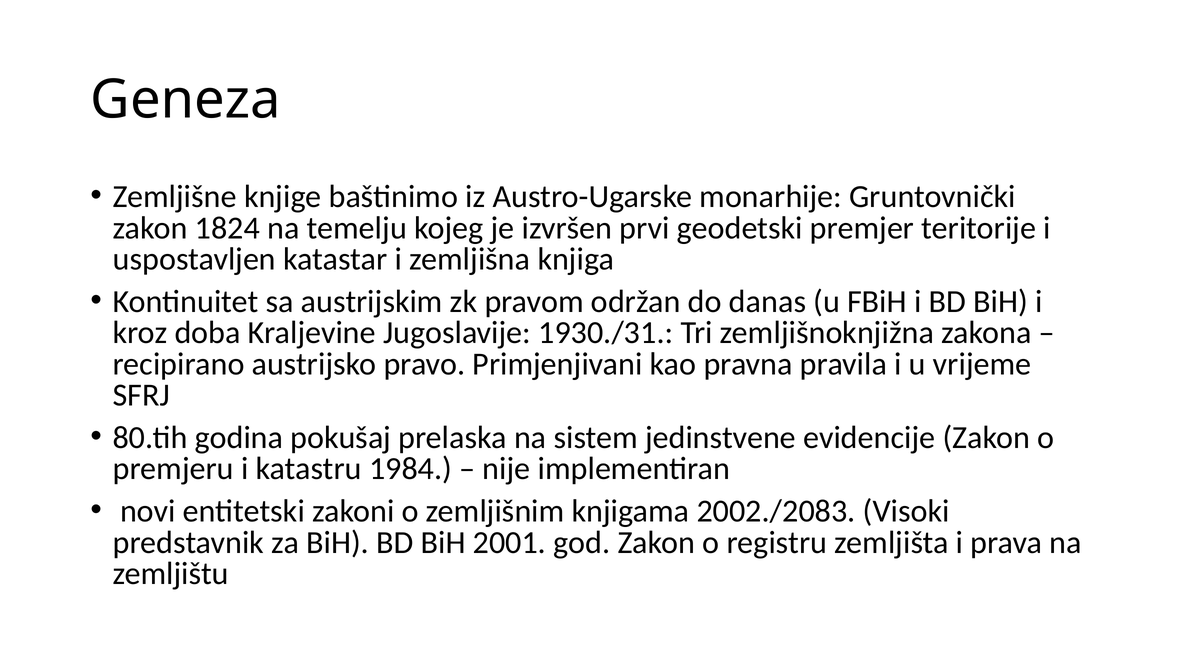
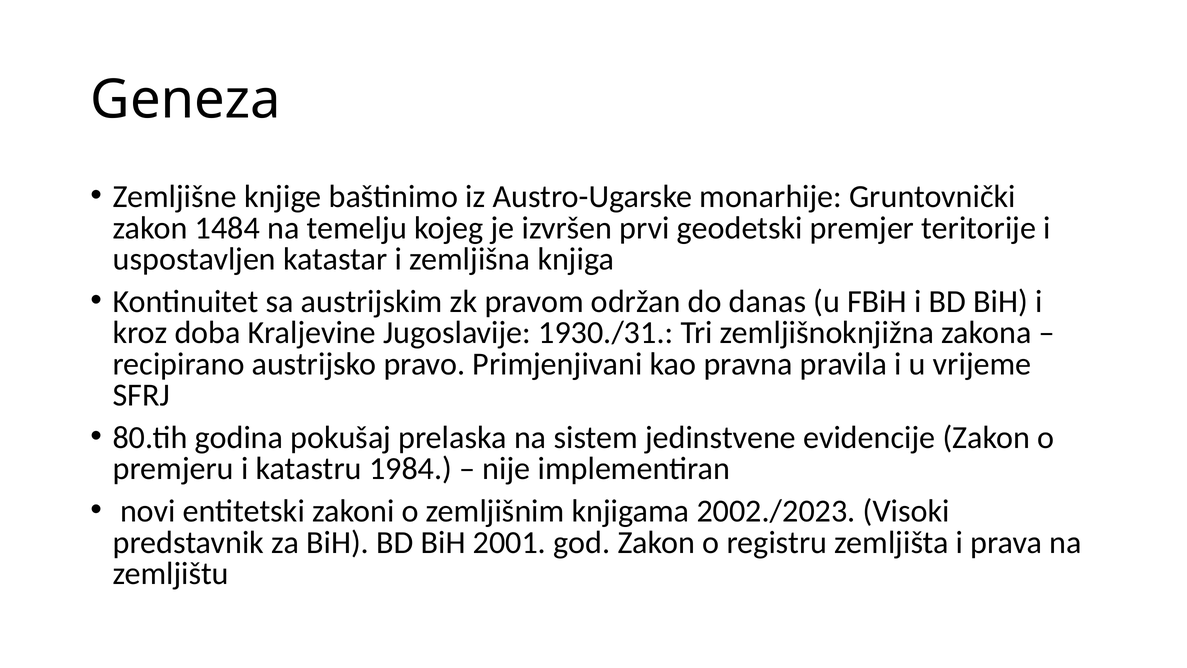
1824: 1824 -> 1484
2002./2083: 2002./2083 -> 2002./2023
